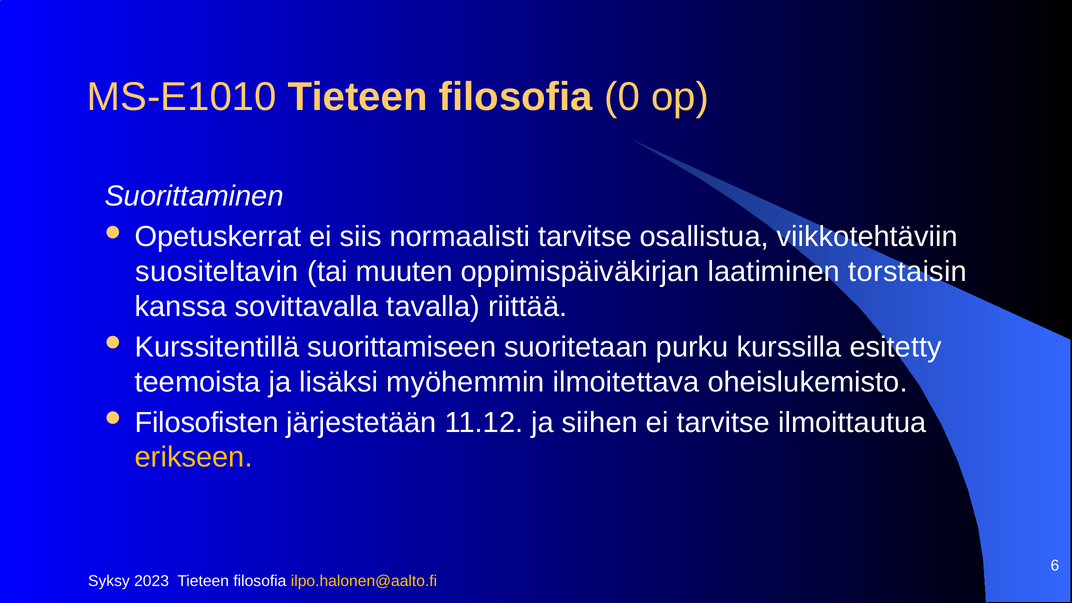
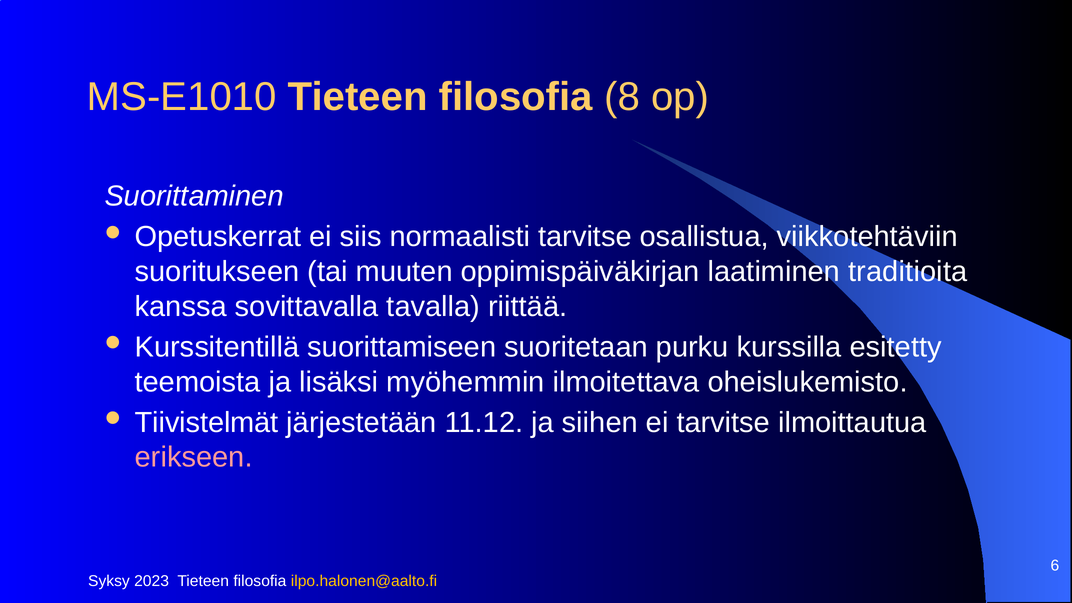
0: 0 -> 8
suositeltavin: suositeltavin -> suoritukseen
torstaisin: torstaisin -> traditioita
Filosofisten: Filosofisten -> Tiivistelmät
erikseen colour: yellow -> pink
